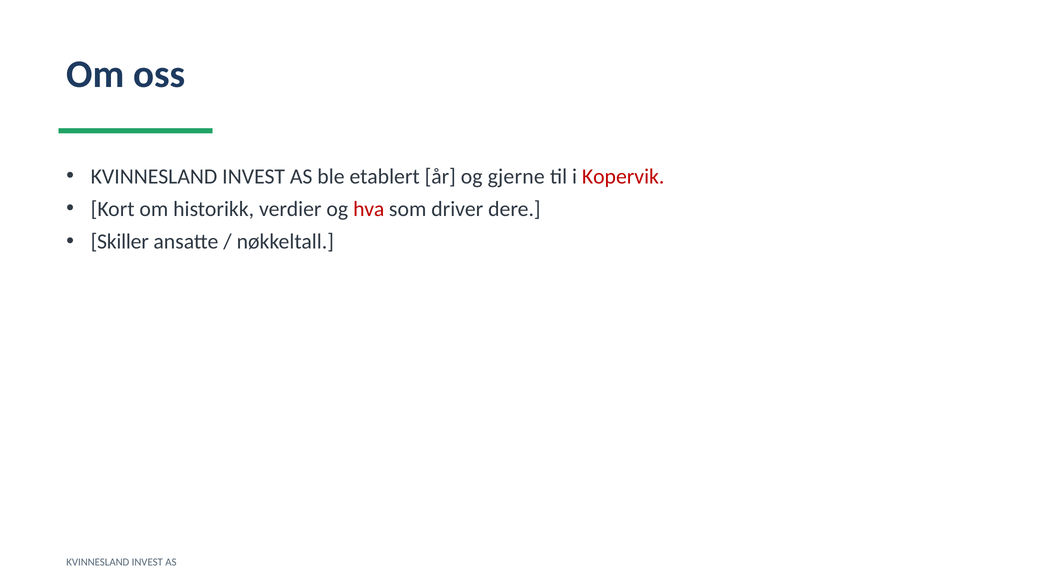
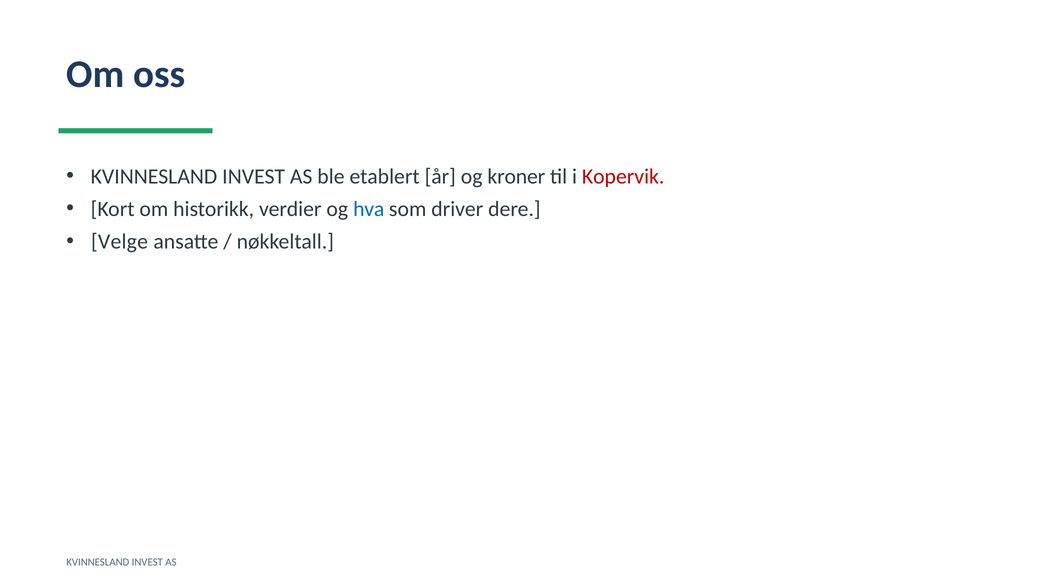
gjerne: gjerne -> kroner
hva colour: red -> blue
Skiller: Skiller -> Velge
